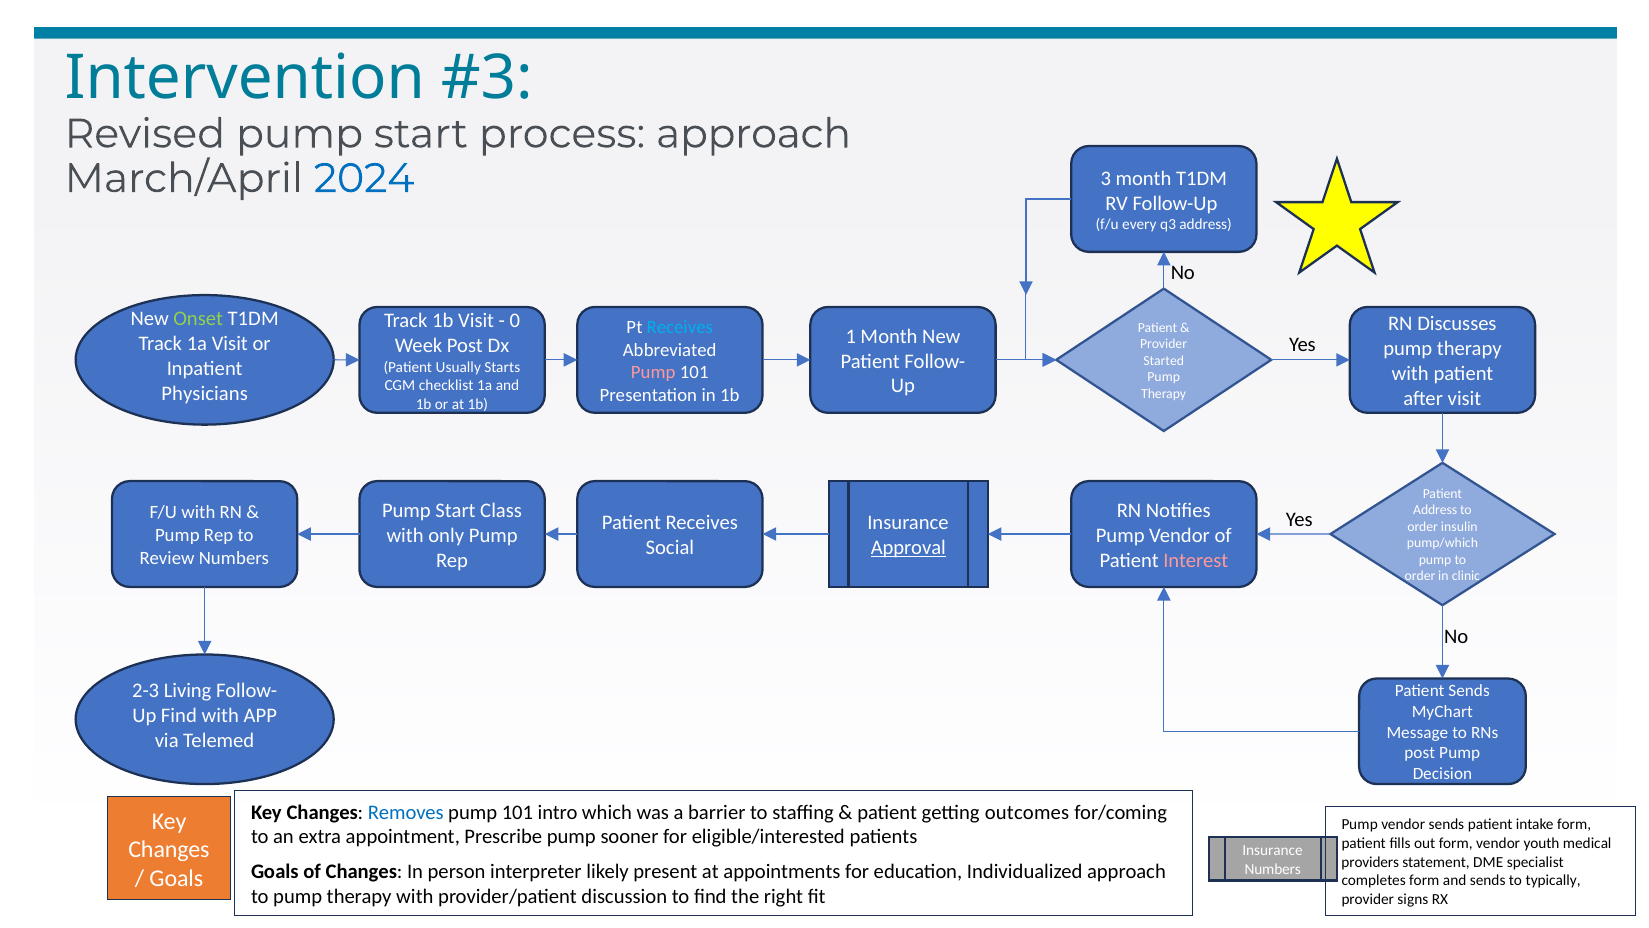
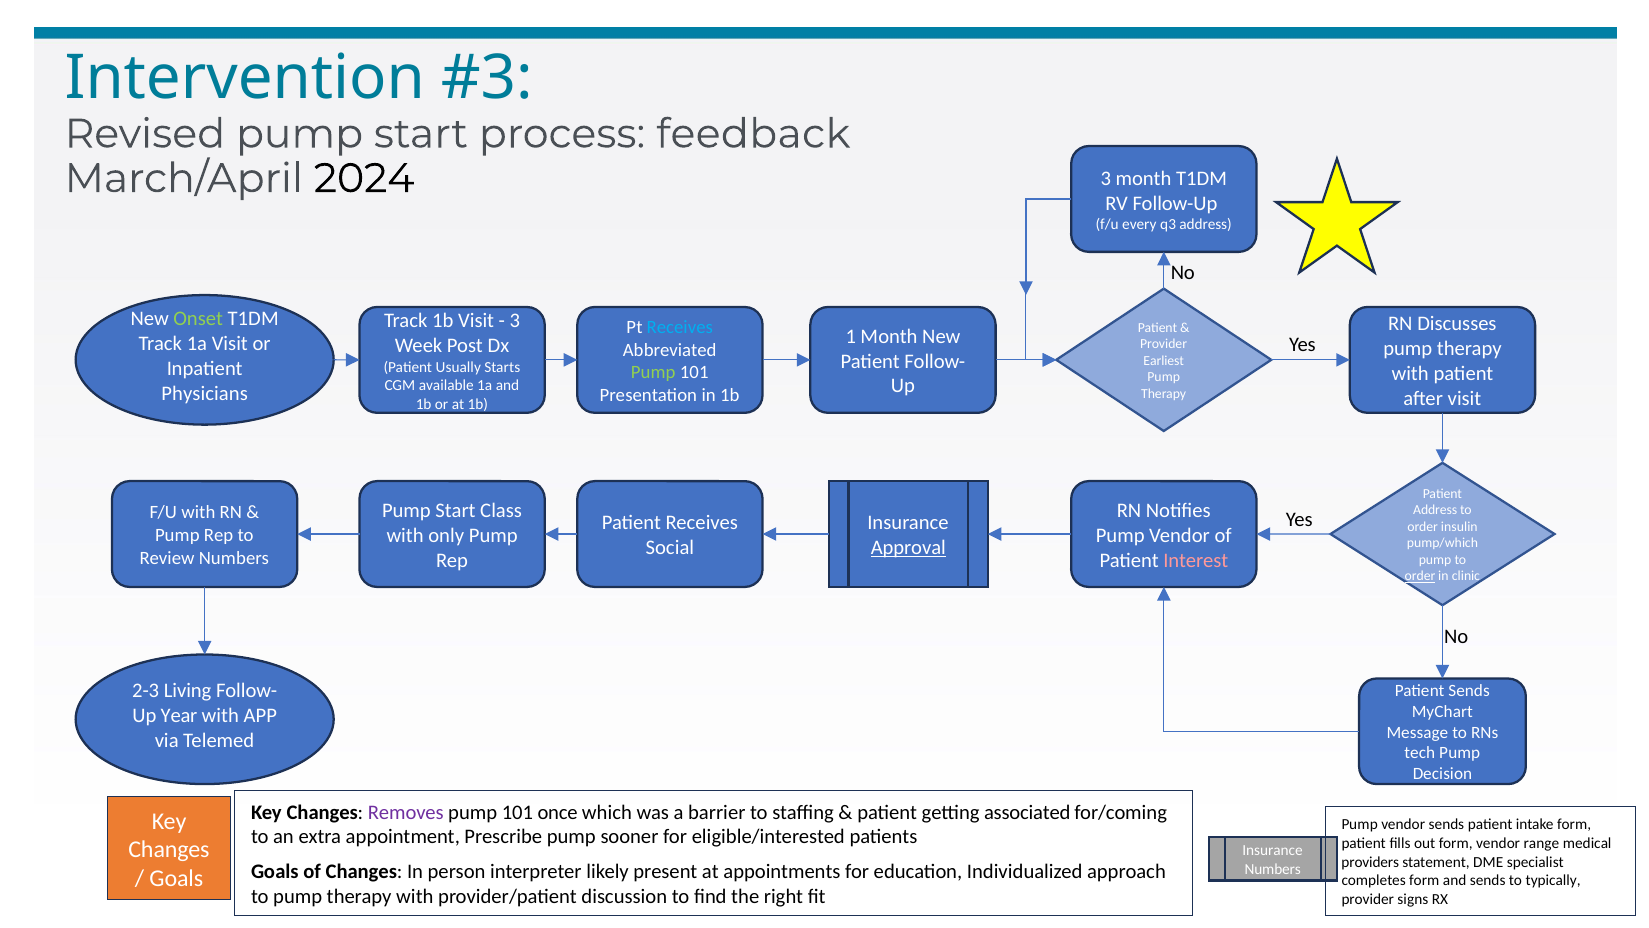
process approach: approach -> feedback
2024 colour: blue -> black
0 at (515, 321): 0 -> 3
Started: Started -> Earliest
Pump at (653, 372) colour: pink -> light green
checklist: checklist -> available
order at (1420, 576) underline: none -> present
Find at (179, 715): Find -> Year
post at (1420, 753): post -> tech
Removes colour: blue -> purple
intro: intro -> once
outcomes: outcomes -> associated
youth: youth -> range
